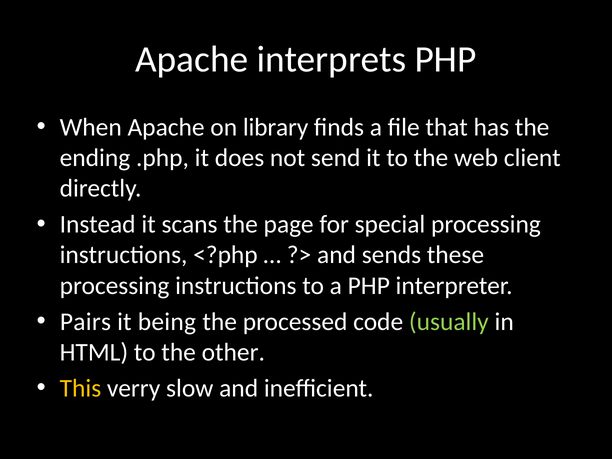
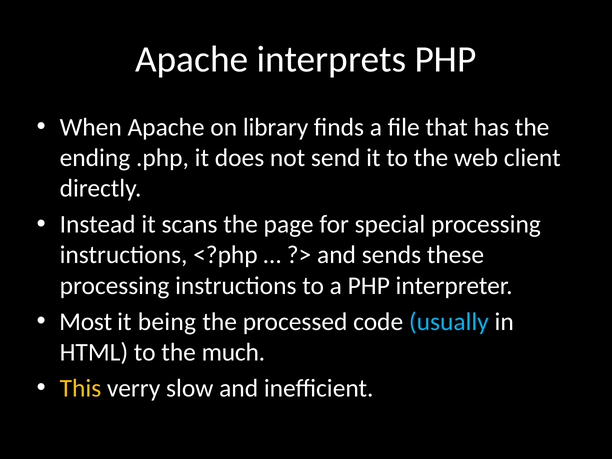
Pairs: Pairs -> Most
usually colour: light green -> light blue
other: other -> much
